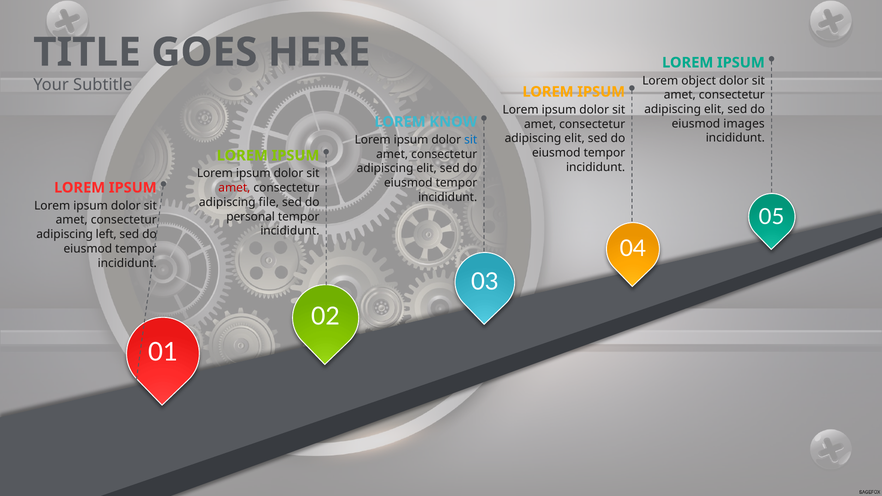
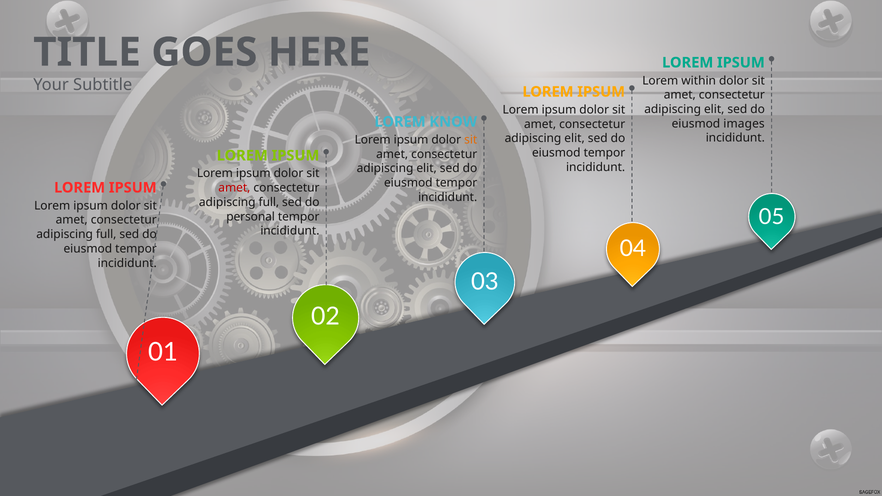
object: object -> within
sit at (471, 140) colour: blue -> orange
file at (269, 202): file -> full
left at (106, 234): left -> full
